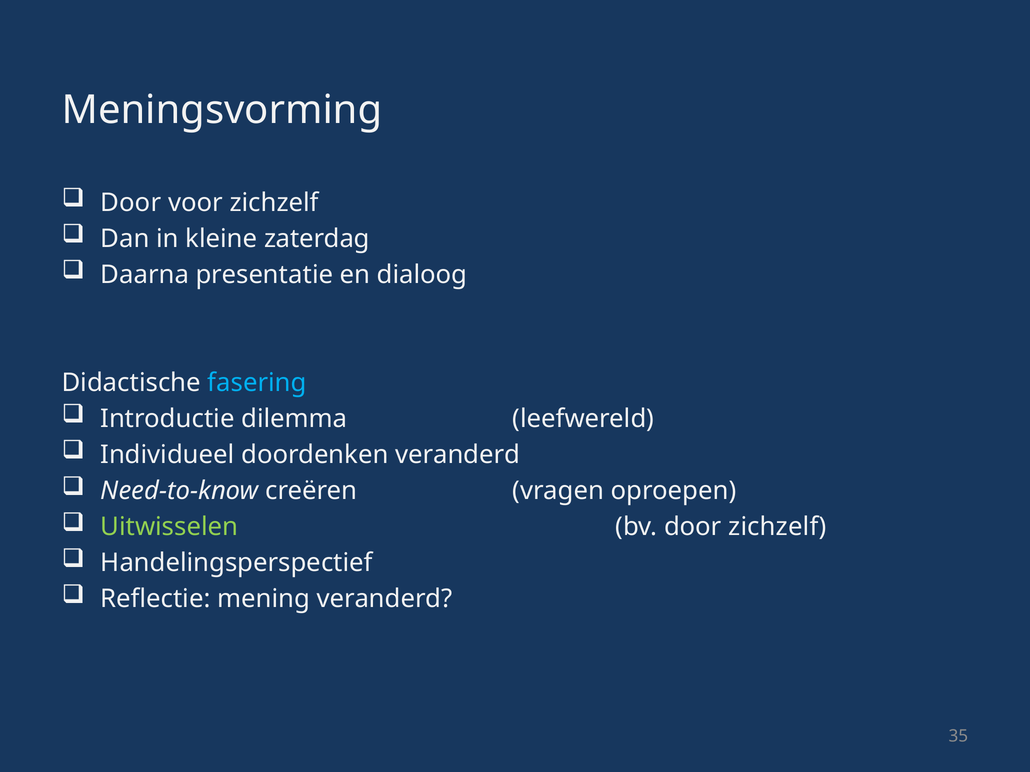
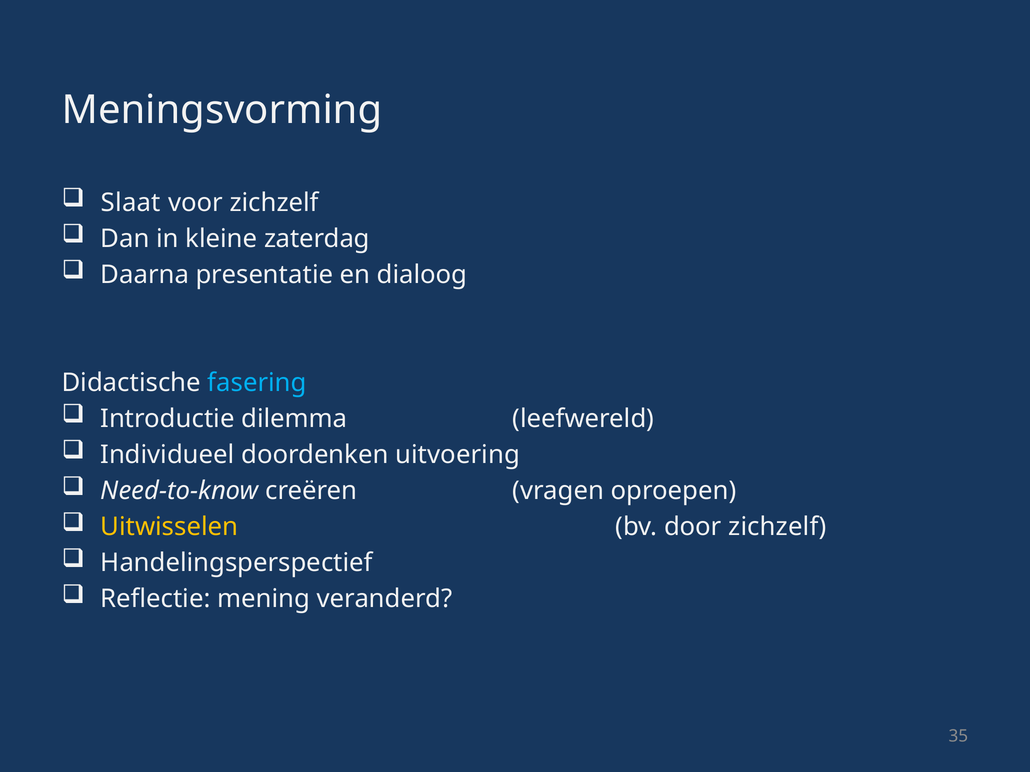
Door at (131, 203): Door -> Slaat
doordenken veranderd: veranderd -> uitvoering
Uitwisselen colour: light green -> yellow
